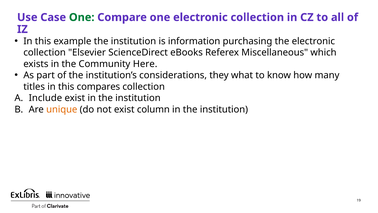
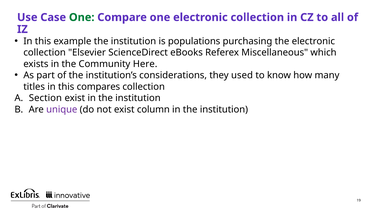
information: information -> populations
what: what -> used
Include: Include -> Section
unique colour: orange -> purple
